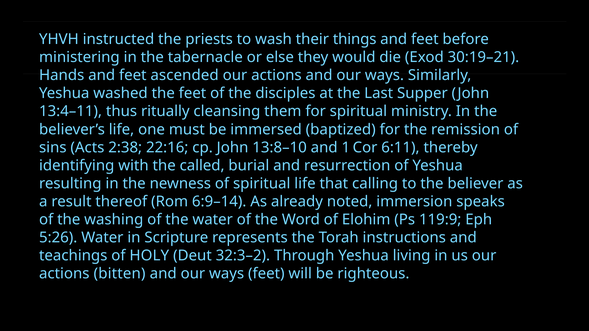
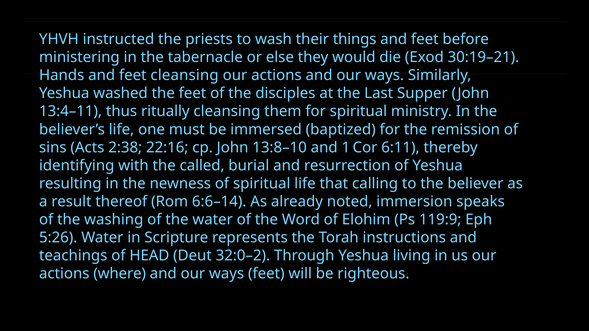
feet ascended: ascended -> cleansing
6:9–14: 6:9–14 -> 6:6–14
HOLY: HOLY -> HEAD
32:3–2: 32:3–2 -> 32:0–2
bitten: bitten -> where
